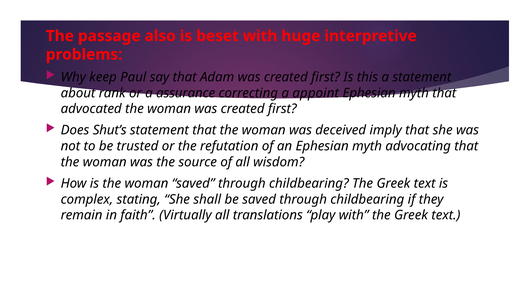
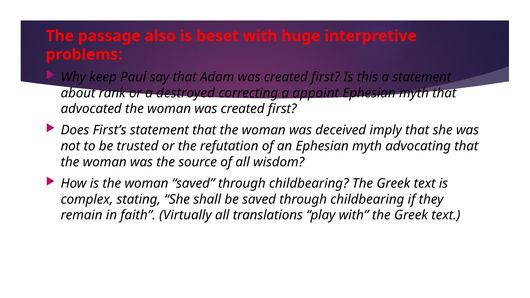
assurance: assurance -> destroyed
Shut’s: Shut’s -> First’s
